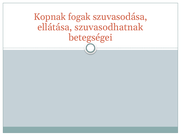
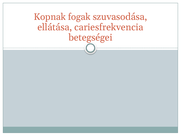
szuvasodhatnak: szuvasodhatnak -> cariesfrekvencia
